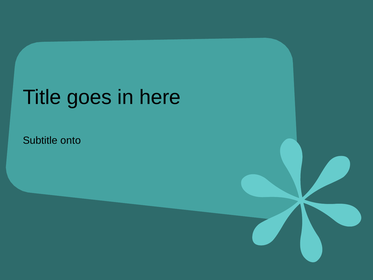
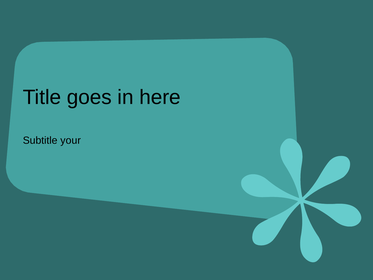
onto: onto -> your
